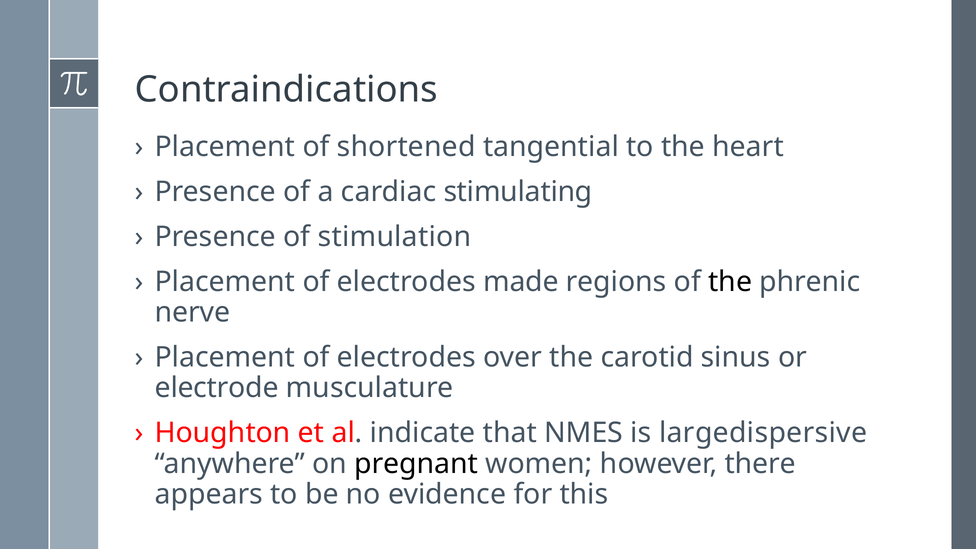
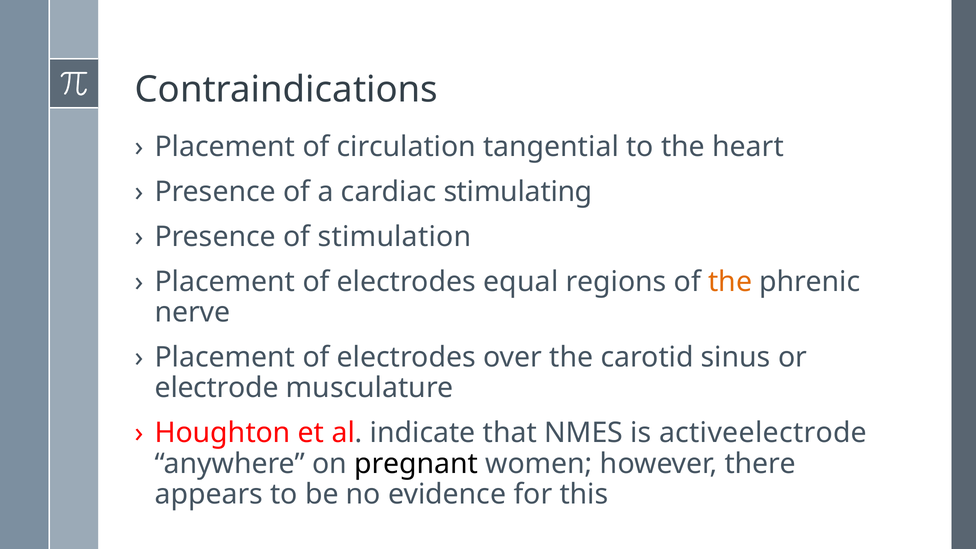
shortened: shortened -> circulation
made: made -> equal
the at (730, 282) colour: black -> orange
largedispersive: largedispersive -> activeelectrode
